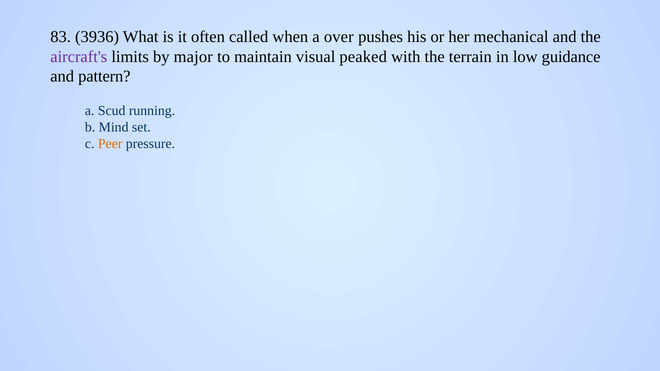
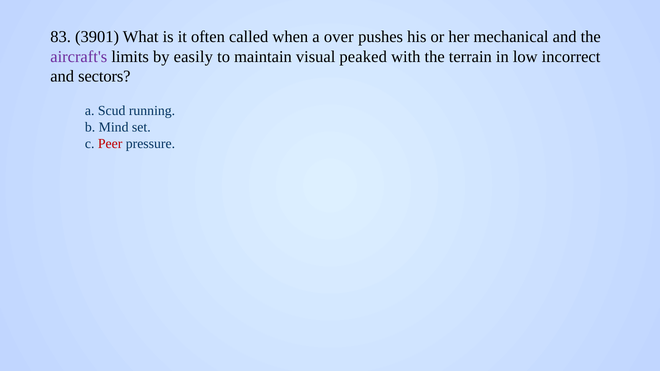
3936: 3936 -> 3901
major: major -> easily
guidance: guidance -> incorrect
pattern: pattern -> sectors
Peer colour: orange -> red
